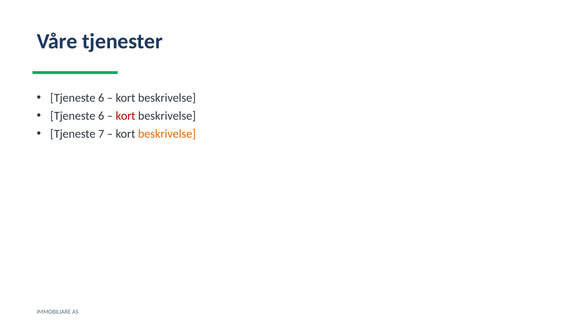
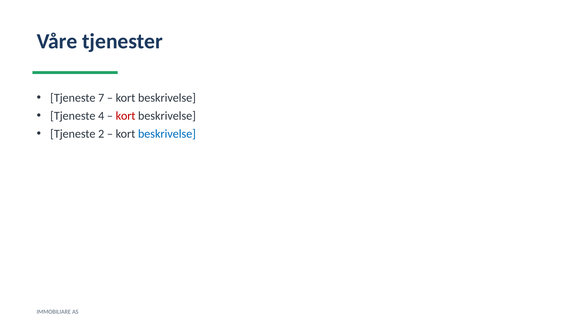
6 at (101, 98): 6 -> 7
6 at (101, 116): 6 -> 4
7: 7 -> 2
beskrivelse at (167, 134) colour: orange -> blue
